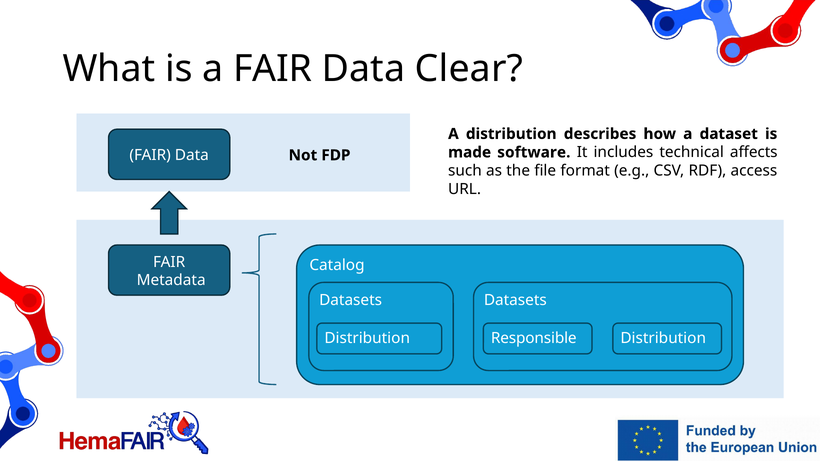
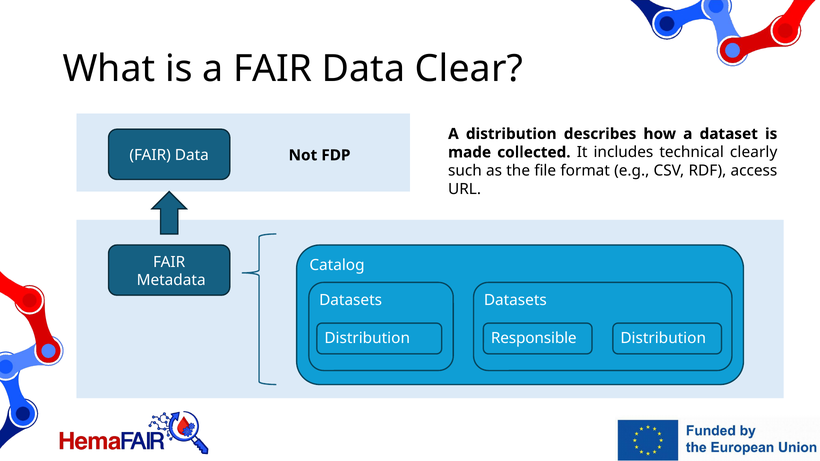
software: software -> collected
affects: affects -> clearly
